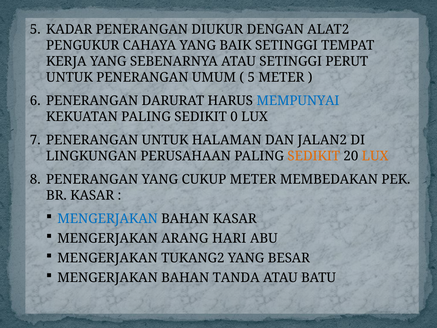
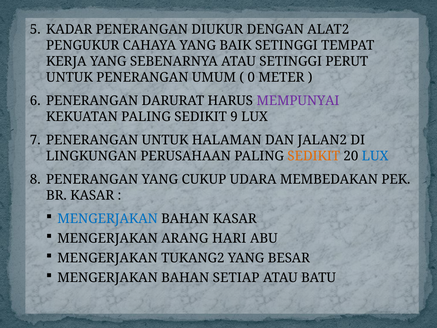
5 at (251, 77): 5 -> 0
MEMPUNYAI colour: blue -> purple
0: 0 -> 9
LUX at (375, 156) colour: orange -> blue
CUKUP METER: METER -> UDARA
TANDA: TANDA -> SETIAP
